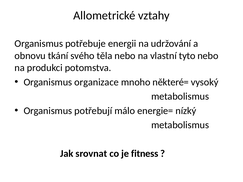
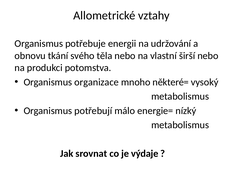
tyto: tyto -> širší
fitness: fitness -> výdaje
